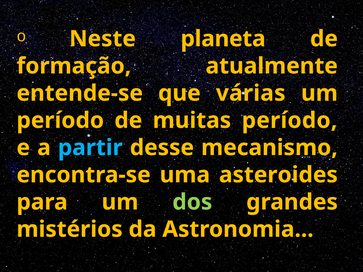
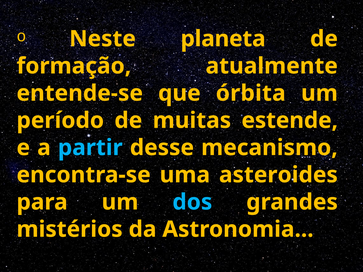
várias: várias -> órbita
muitas período: período -> estende
dos colour: light green -> light blue
